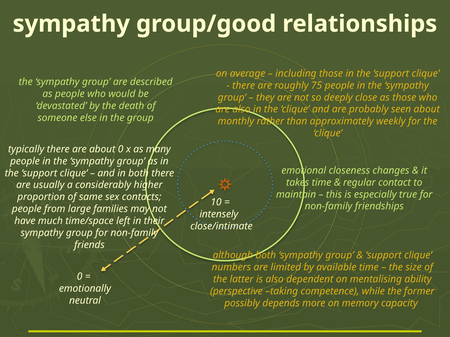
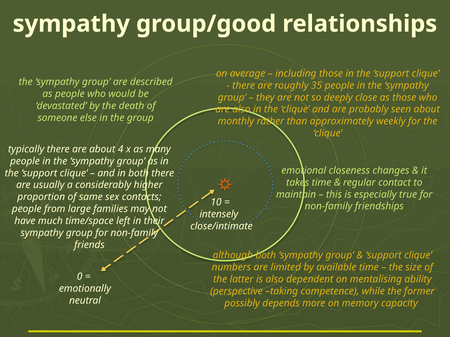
75: 75 -> 35
about 0: 0 -> 4
